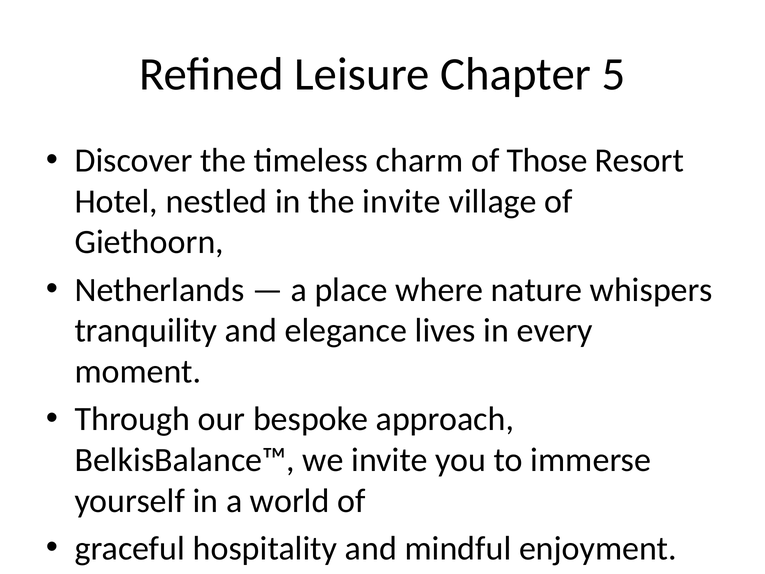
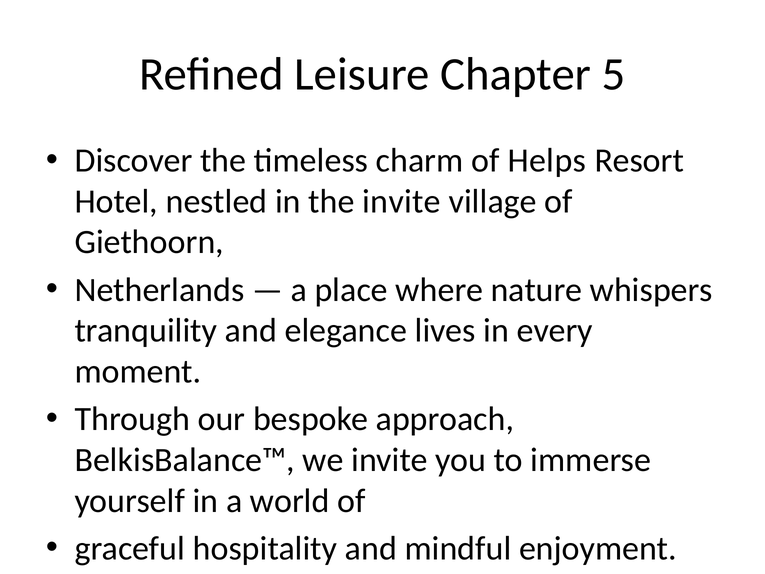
of Those: Those -> Helps
